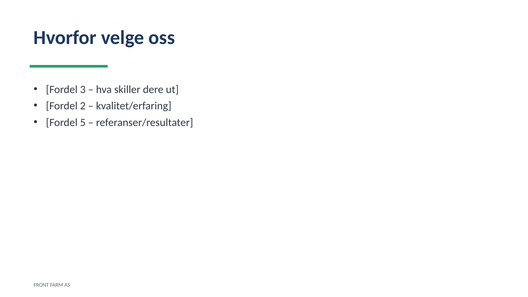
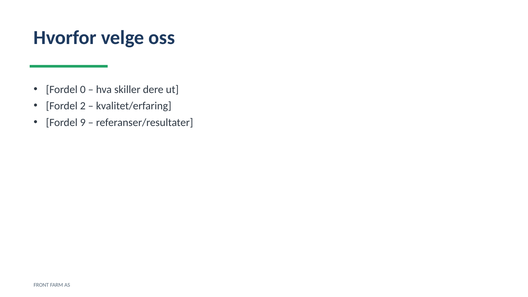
3: 3 -> 0
5: 5 -> 9
